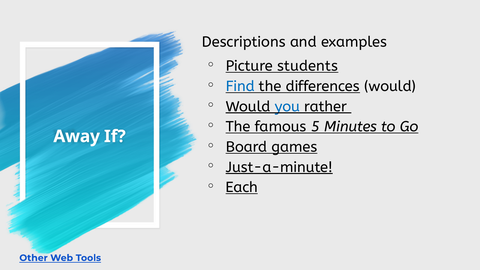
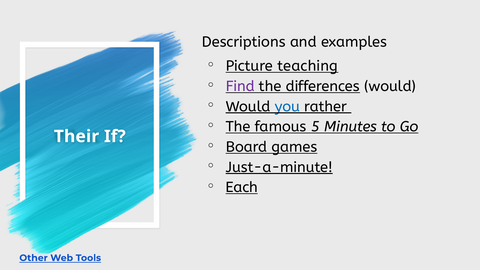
students: students -> teaching
Find colour: blue -> purple
Away: Away -> Their
